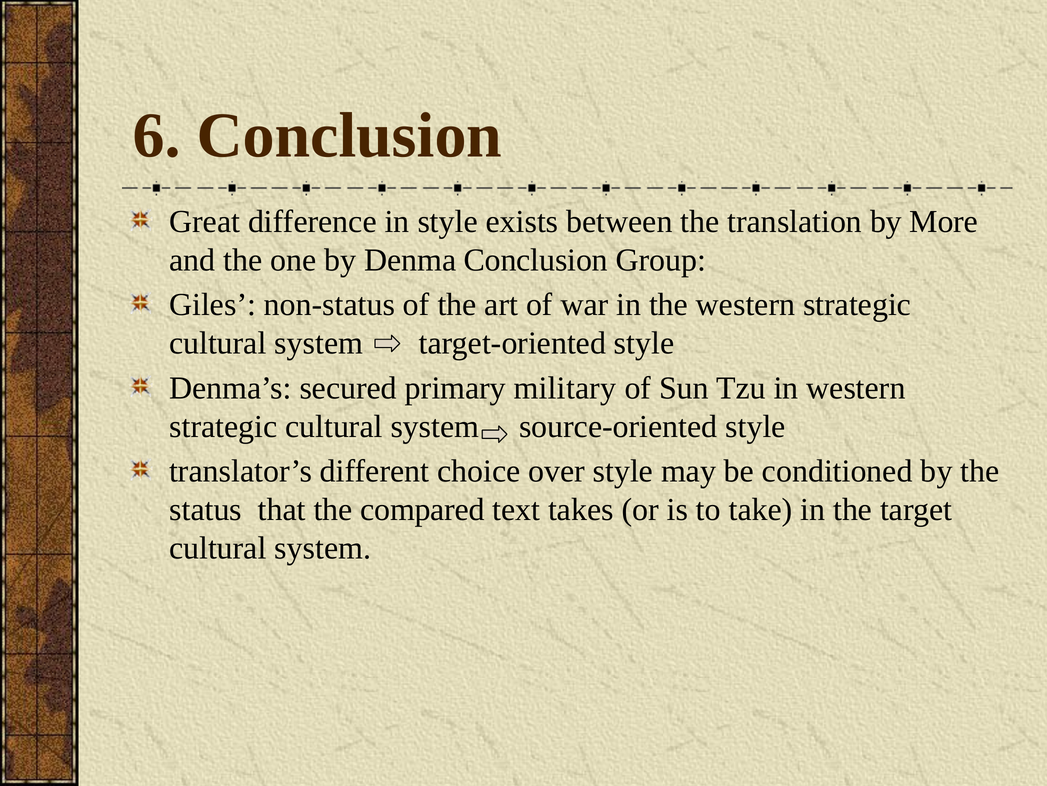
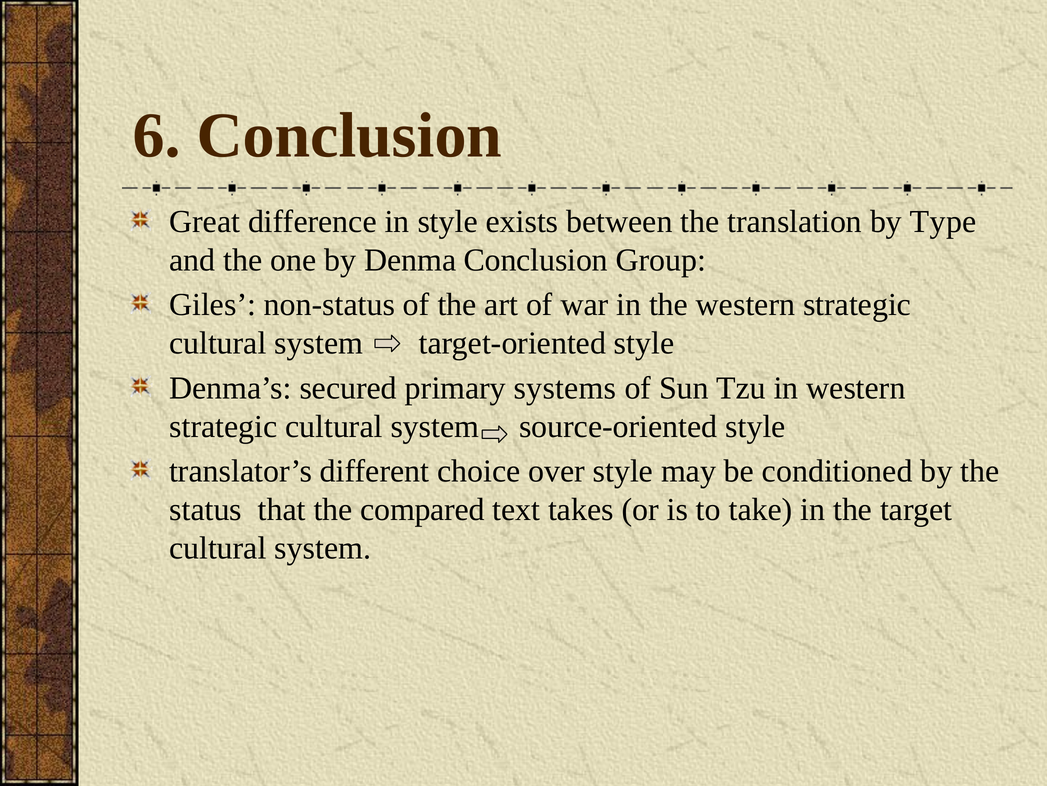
More: More -> Type
military: military -> systems
